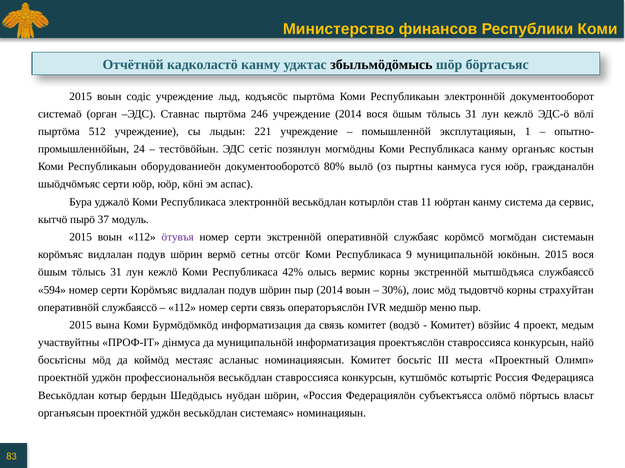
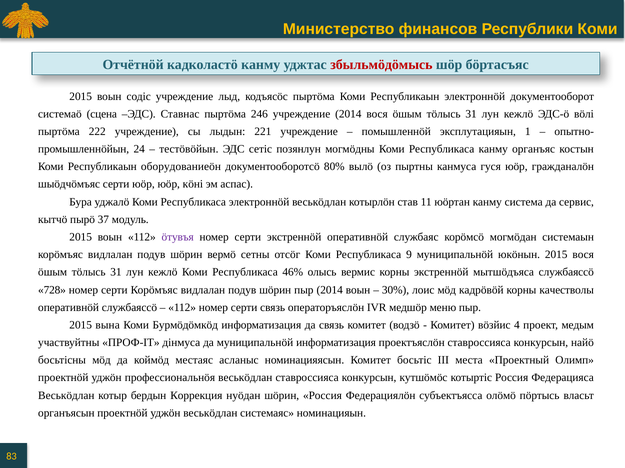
збыльмӧдӧмысь colour: black -> red
орган: орган -> сцена
512: 512 -> 222
42%: 42% -> 46%
594: 594 -> 728
тыдовтчӧ: тыдовтчӧ -> кадрӧвӧй
страхуйтан: страхуйтан -> качестволы
Шедӧдысь: Шедӧдысь -> Коррекция
